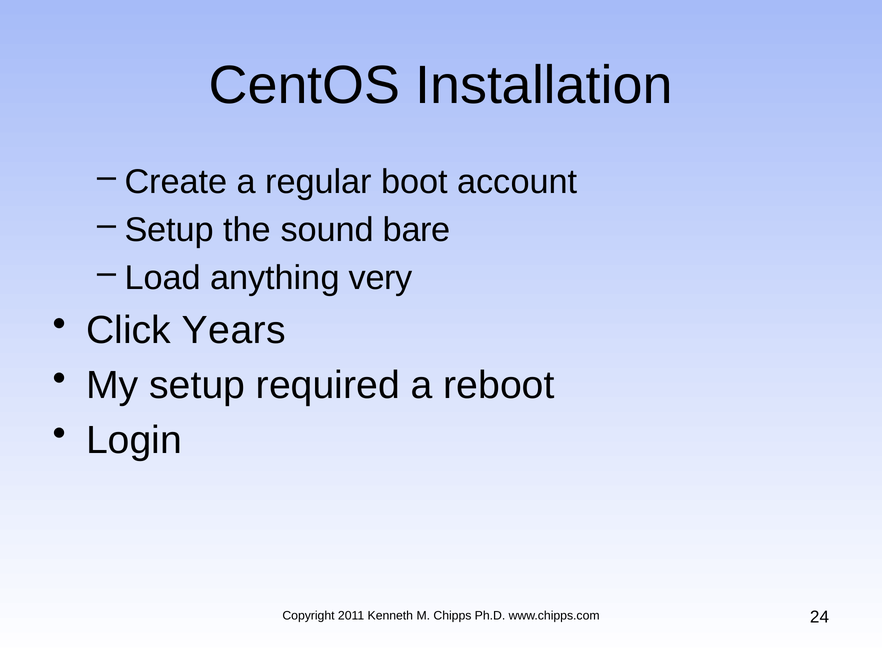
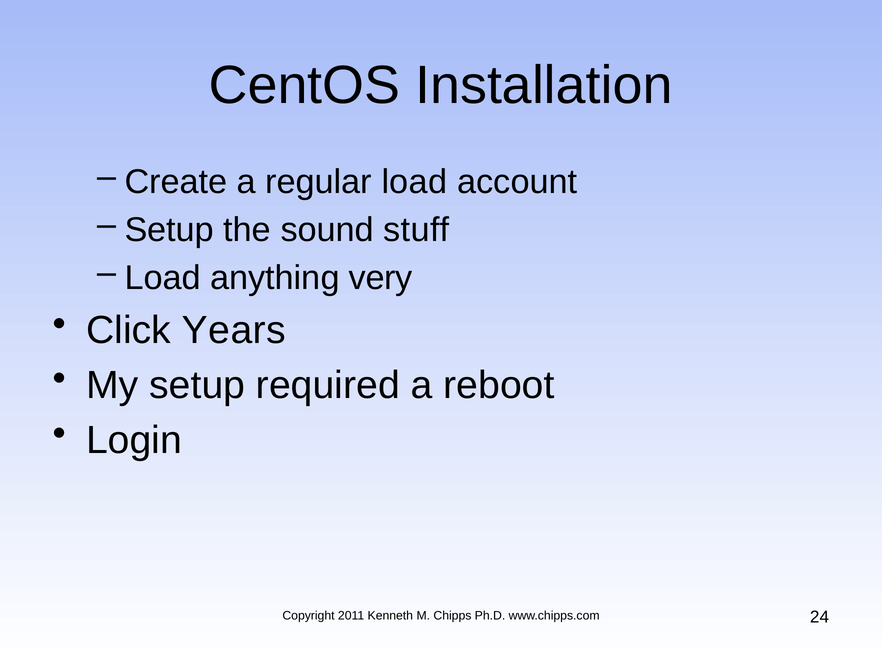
regular boot: boot -> load
bare: bare -> stuff
